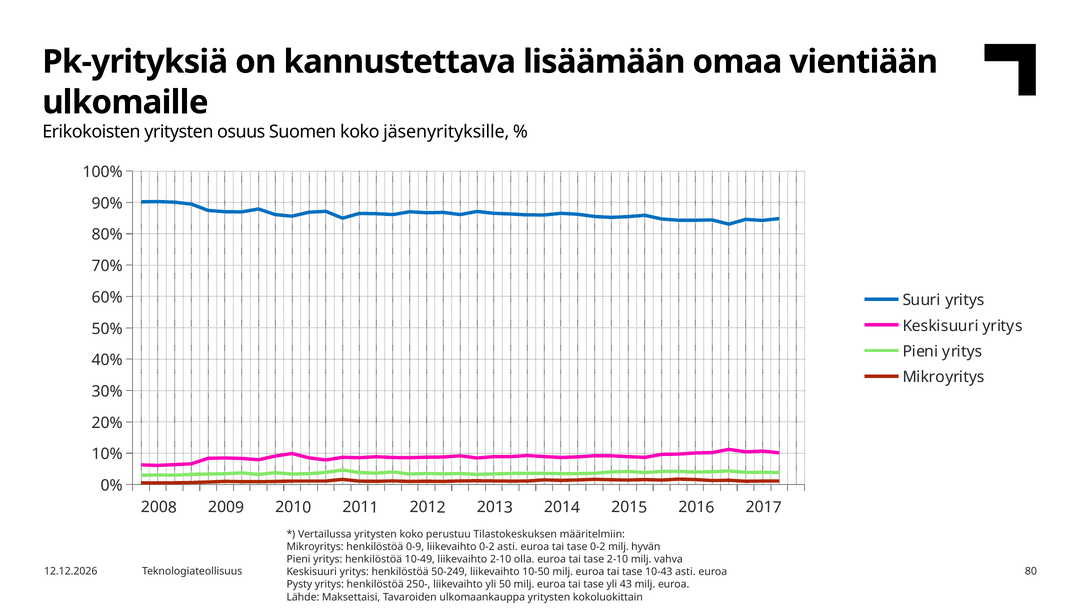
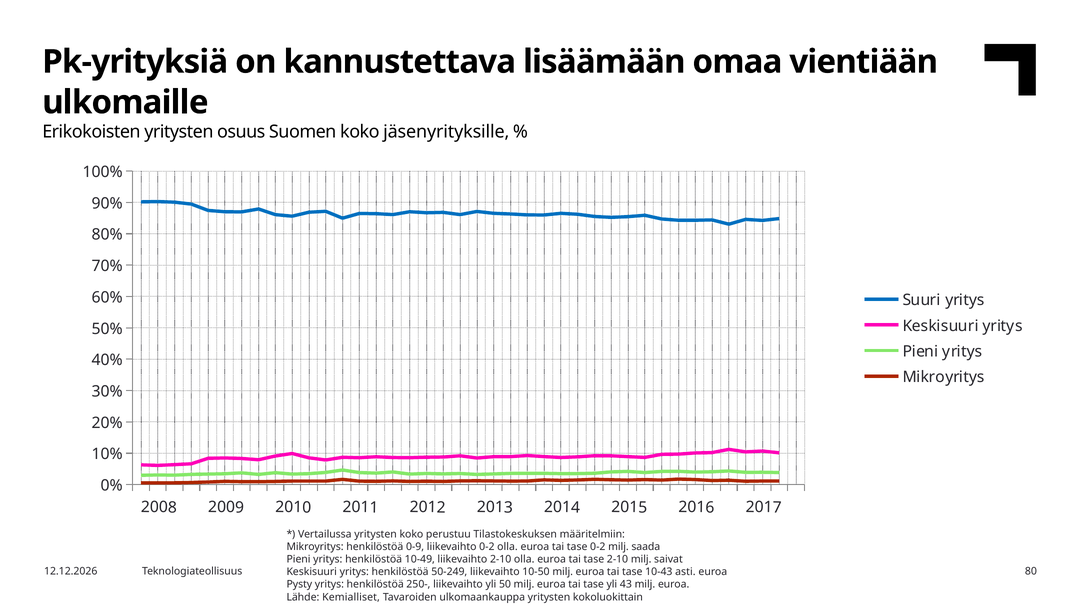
0-2 asti: asti -> olla
hyvän: hyvän -> saada
vahva: vahva -> saivat
Maksettaisi: Maksettaisi -> Kemialliset
